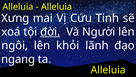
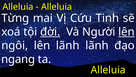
Xưng: Xưng -> Từng
lên at (126, 32) underline: none -> present
lên khỏi: khỏi -> lãnh
